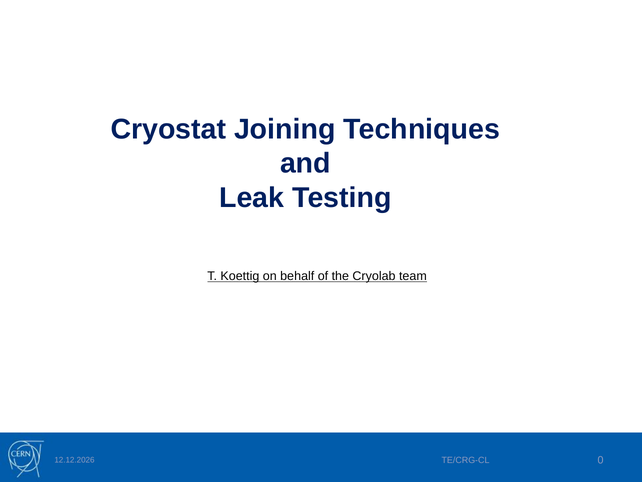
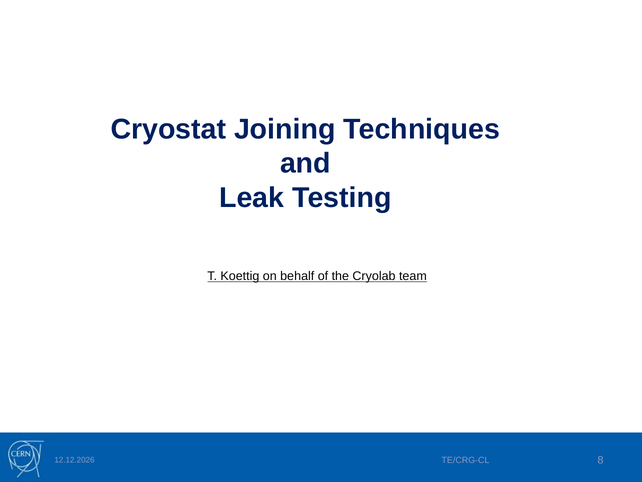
0: 0 -> 8
